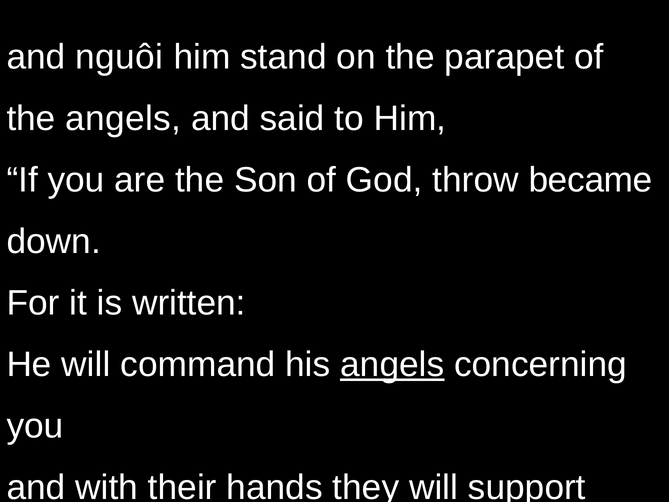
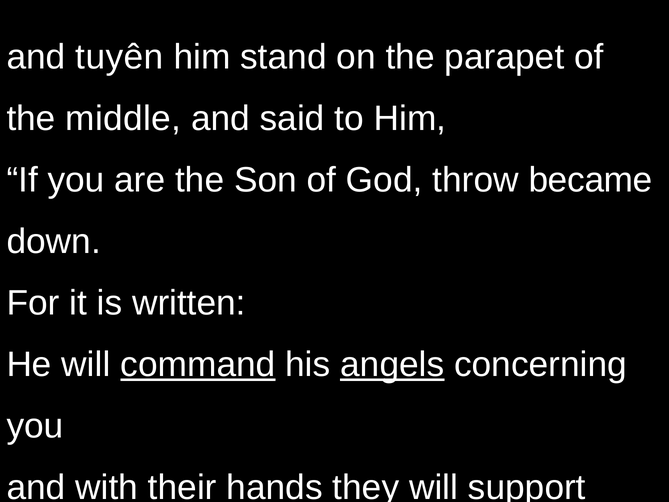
nguôi: nguôi -> tuyên
the angels: angels -> middle
command underline: none -> present
